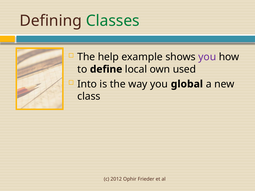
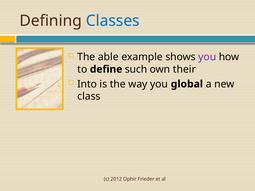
Classes colour: green -> blue
help: help -> able
local: local -> such
used: used -> their
